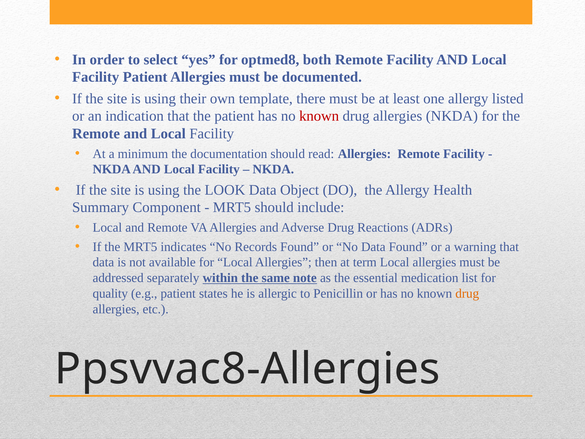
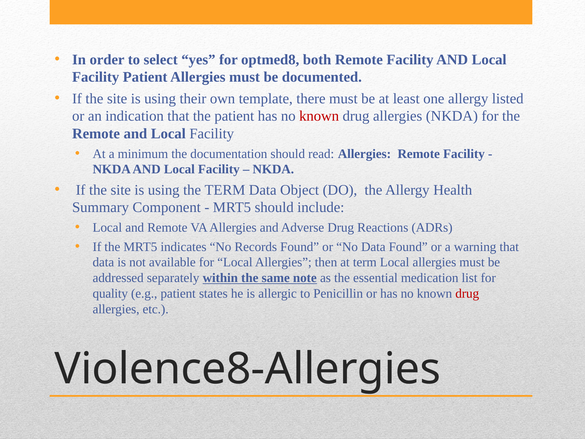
the LOOK: LOOK -> TERM
drug at (467, 293) colour: orange -> red
Ppsvvac8-Allergies: Ppsvvac8-Allergies -> Violence8-Allergies
